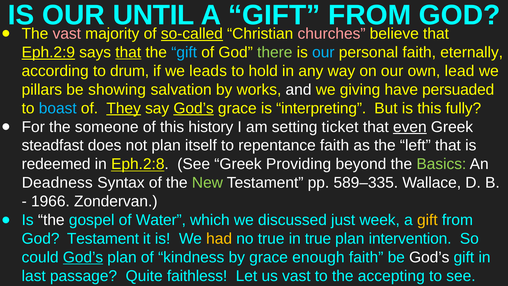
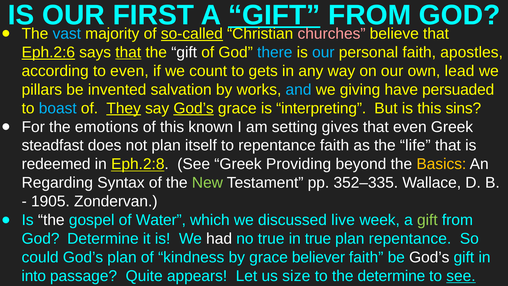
UNTIL: UNTIL -> FIRST
GIFT at (274, 15) underline: none -> present
vast at (67, 34) colour: pink -> light blue
Eph.2:9: Eph.2:9 -> Eph.2:6
gift at (184, 52) colour: light blue -> white
there colour: light green -> light blue
eternally: eternally -> apostles
to drum: drum -> even
leads: leads -> count
hold: hold -> gets
showing: showing -> invented
and colour: white -> light blue
fully: fully -> sins
someone: someone -> emotions
history: history -> known
ticket: ticket -> gives
even at (410, 127) underline: present -> none
left: left -> life
Basics colour: light green -> yellow
Deadness: Deadness -> Regarding
589–335: 589–335 -> 352–335
1966: 1966 -> 1905
just: just -> live
gift at (427, 220) colour: yellow -> light green
God Testament: Testament -> Determine
had colour: yellow -> white
plan intervention: intervention -> repentance
God’s at (83, 257) underline: present -> none
enough: enough -> believer
last: last -> into
faithless: faithless -> appears
us vast: vast -> size
the accepting: accepting -> determine
see at (461, 276) underline: none -> present
